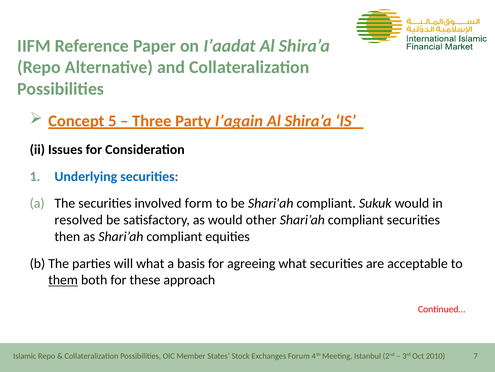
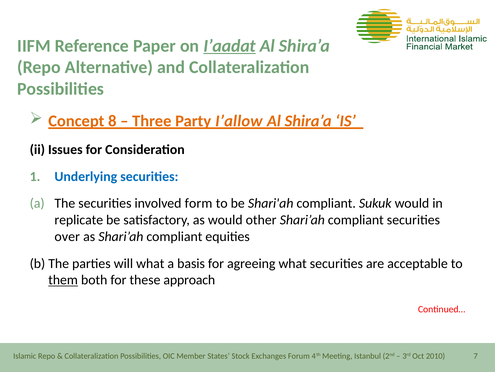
I’aadat underline: none -> present
5: 5 -> 8
I’again: I’again -> I’allow
resolved: resolved -> replicate
then: then -> over
